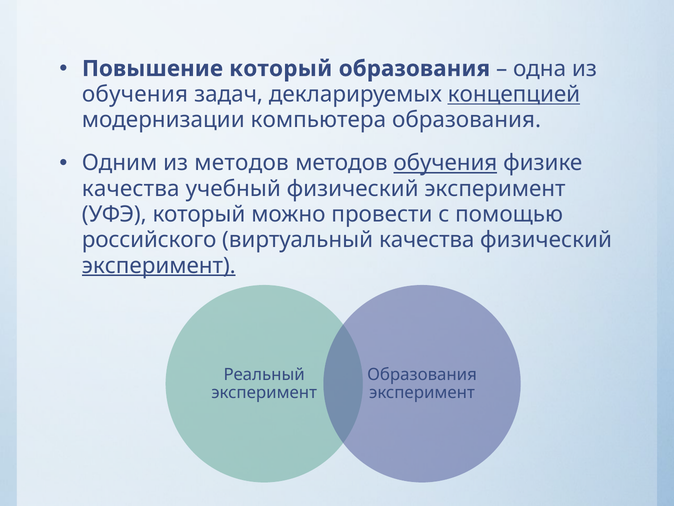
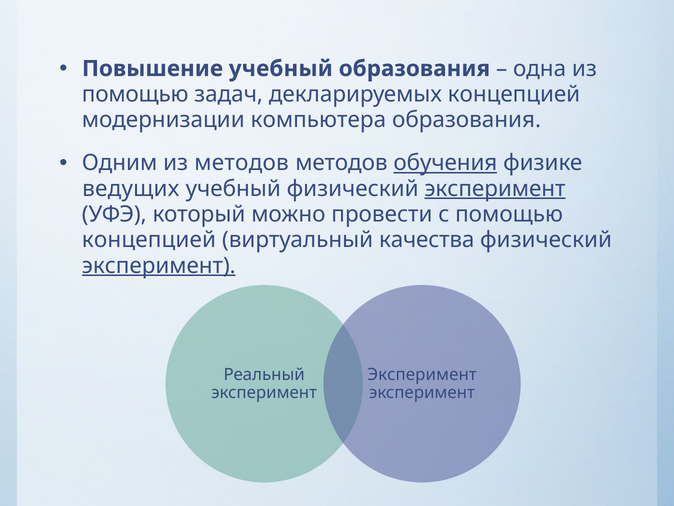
Повышение который: который -> учебный
обучения at (135, 94): обучения -> помощью
концепцией at (514, 94) underline: present -> none
качества at (131, 188): качества -> ведущих
эксперимент at (495, 188) underline: none -> present
российского at (149, 240): российского -> концепцией
Образования at (422, 374): Образования -> Эксперимент
